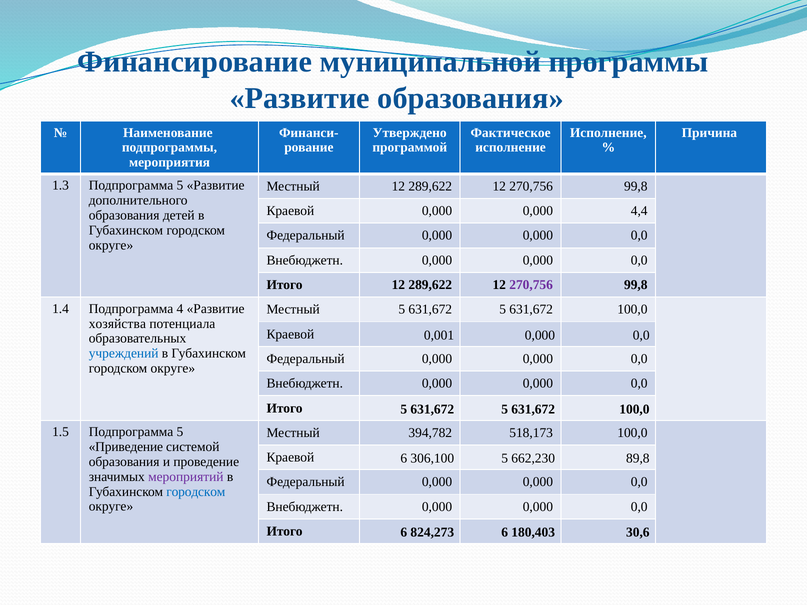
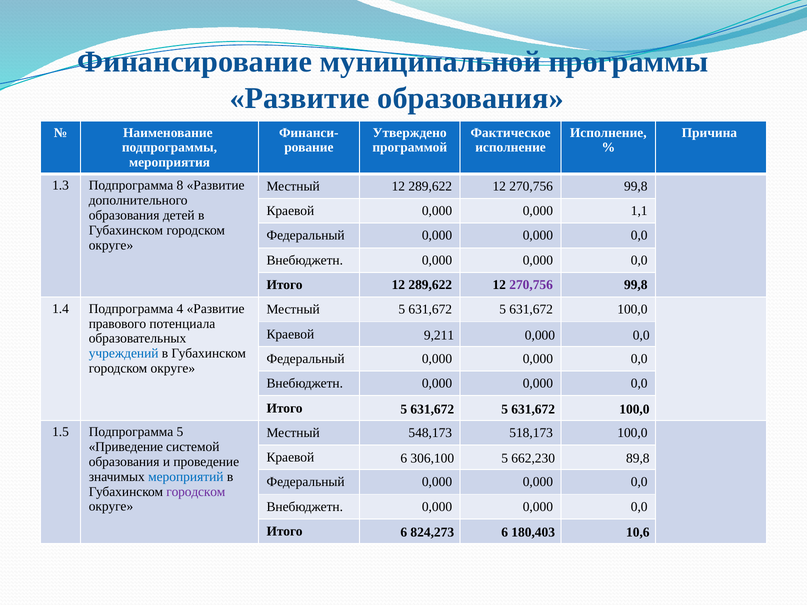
1.3 Подпрограмма 5: 5 -> 8
4,4: 4,4 -> 1,1
хозяйства: хозяйства -> правового
0,001: 0,001 -> 9,211
394,782: 394,782 -> 548,173
мероприятий colour: purple -> blue
городском at (196, 492) colour: blue -> purple
30,6: 30,6 -> 10,6
